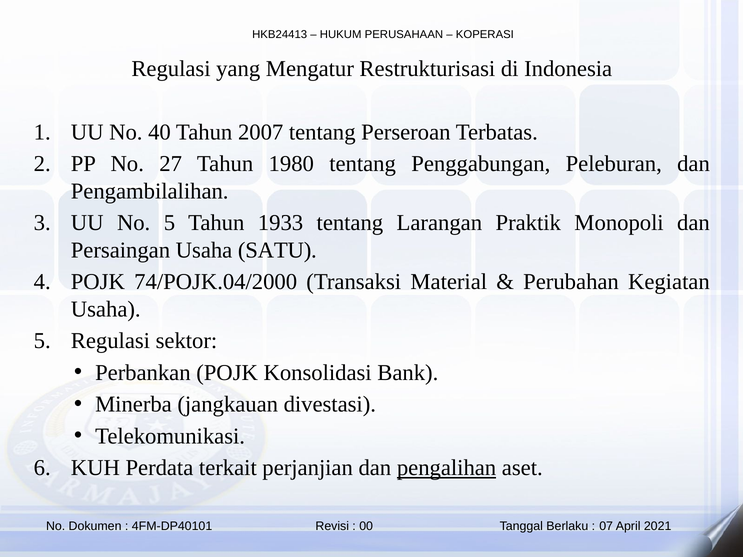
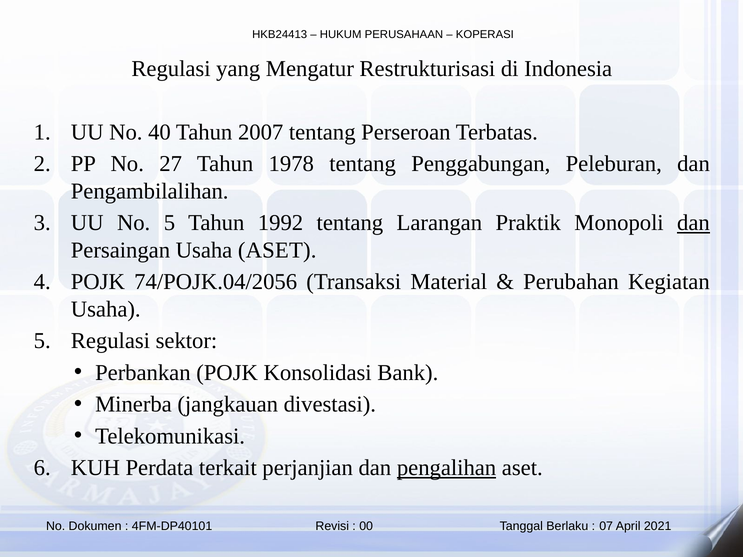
1980: 1980 -> 1978
1933: 1933 -> 1992
dan at (693, 223) underline: none -> present
Usaha SATU: SATU -> ASET
74/POJK.04/2000: 74/POJK.04/2000 -> 74/POJK.04/2056
